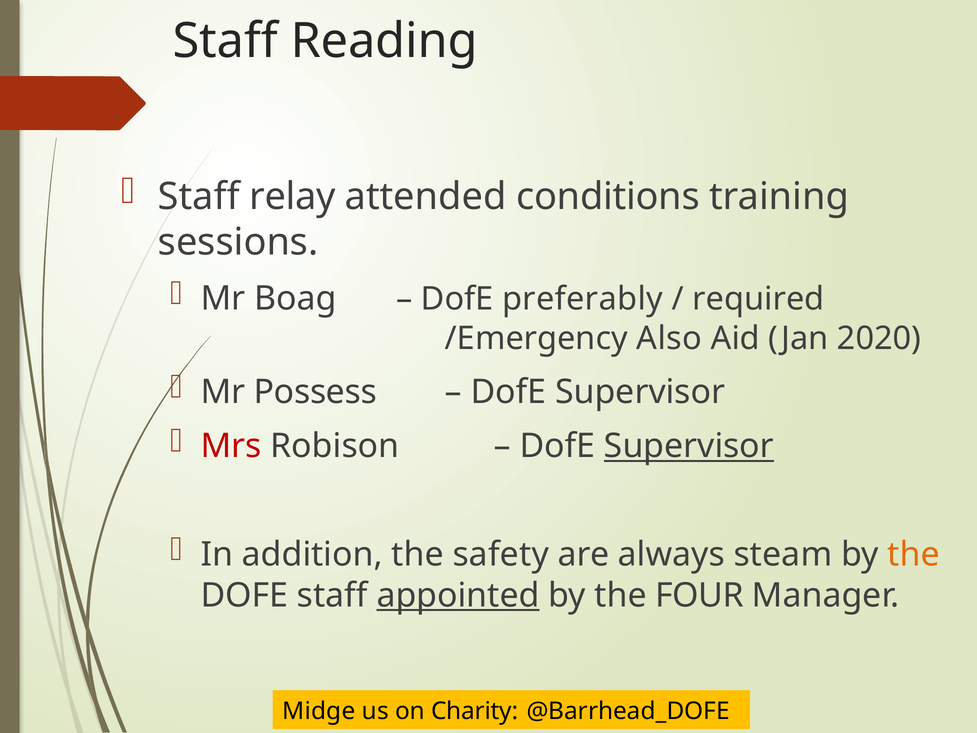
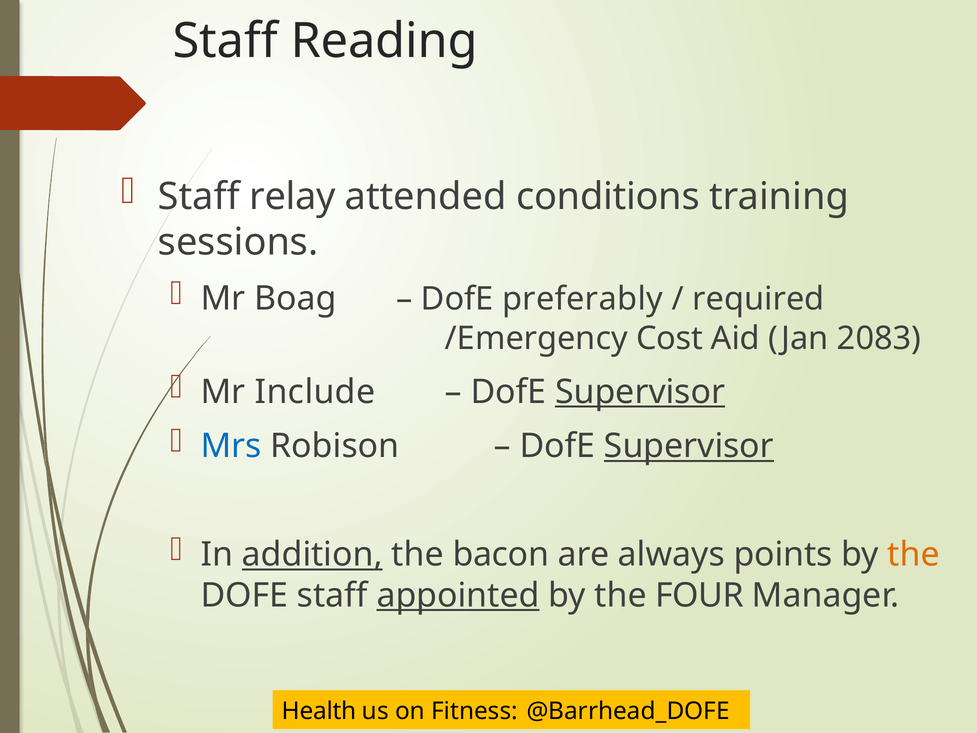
Also: Also -> Cost
2020: 2020 -> 2083
Possess: Possess -> Include
Supervisor at (640, 392) underline: none -> present
Mrs colour: red -> blue
addition underline: none -> present
safety: safety -> bacon
steam: steam -> points
Midge: Midge -> Health
Charity: Charity -> Fitness
